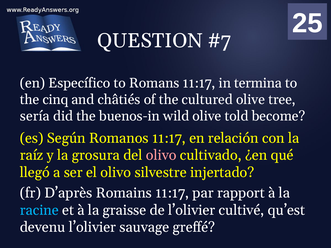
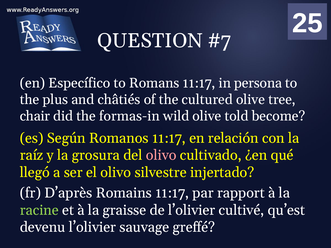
termina: termina -> persona
cinq: cinq -> plus
sería: sería -> chair
buenos-in: buenos-in -> formas-in
racine colour: light blue -> light green
